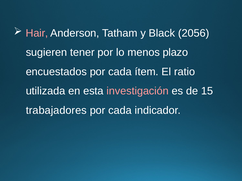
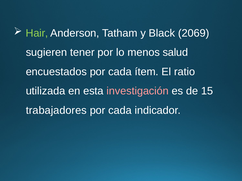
Hair colour: pink -> light green
2056: 2056 -> 2069
plazo: plazo -> salud
